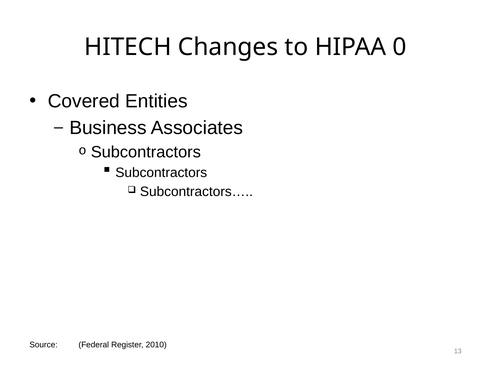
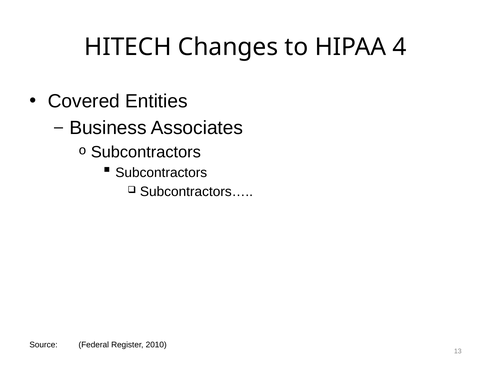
0: 0 -> 4
